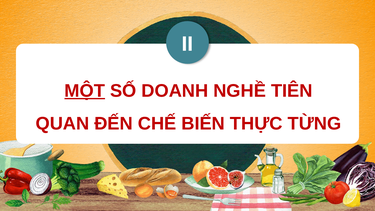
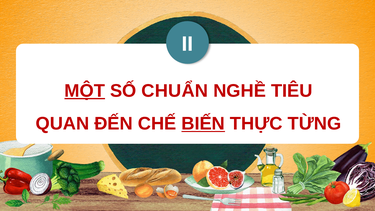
DOANH: DOANH -> CHUẨN
TIÊN: TIÊN -> TIÊU
BIẾN underline: none -> present
